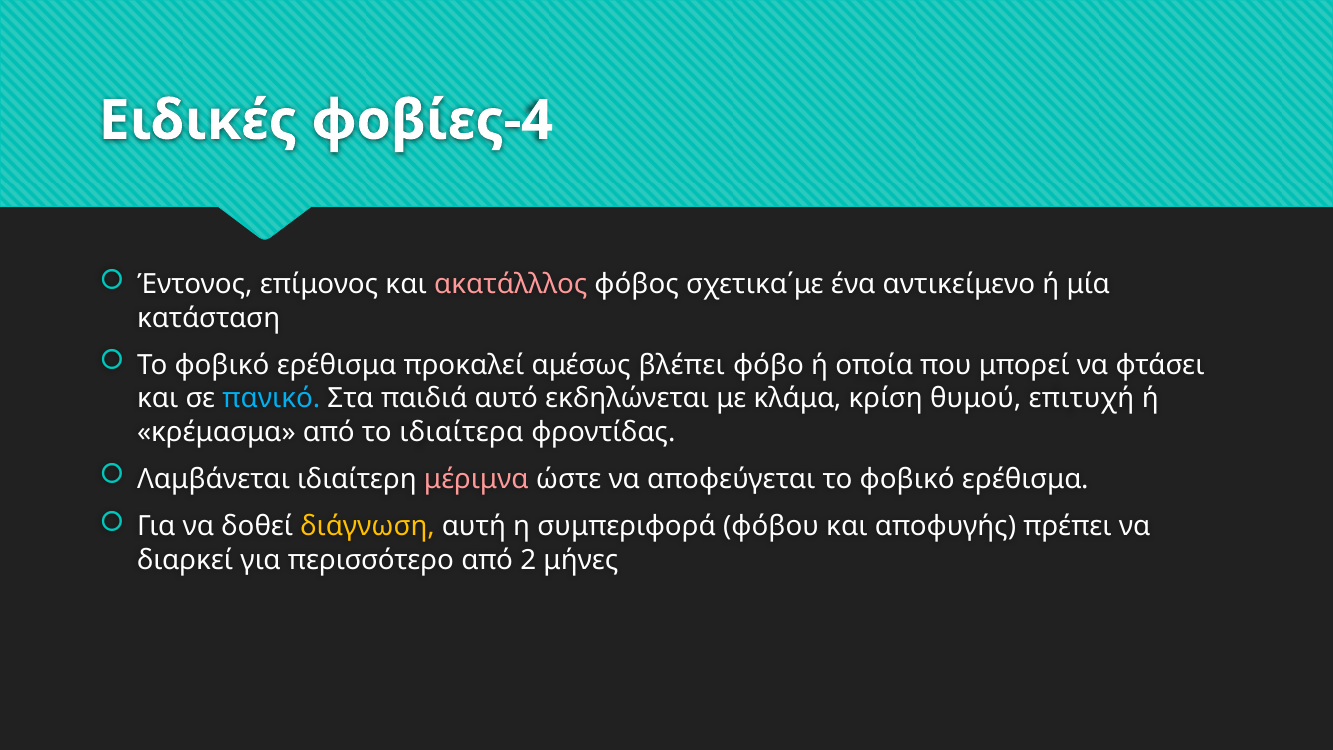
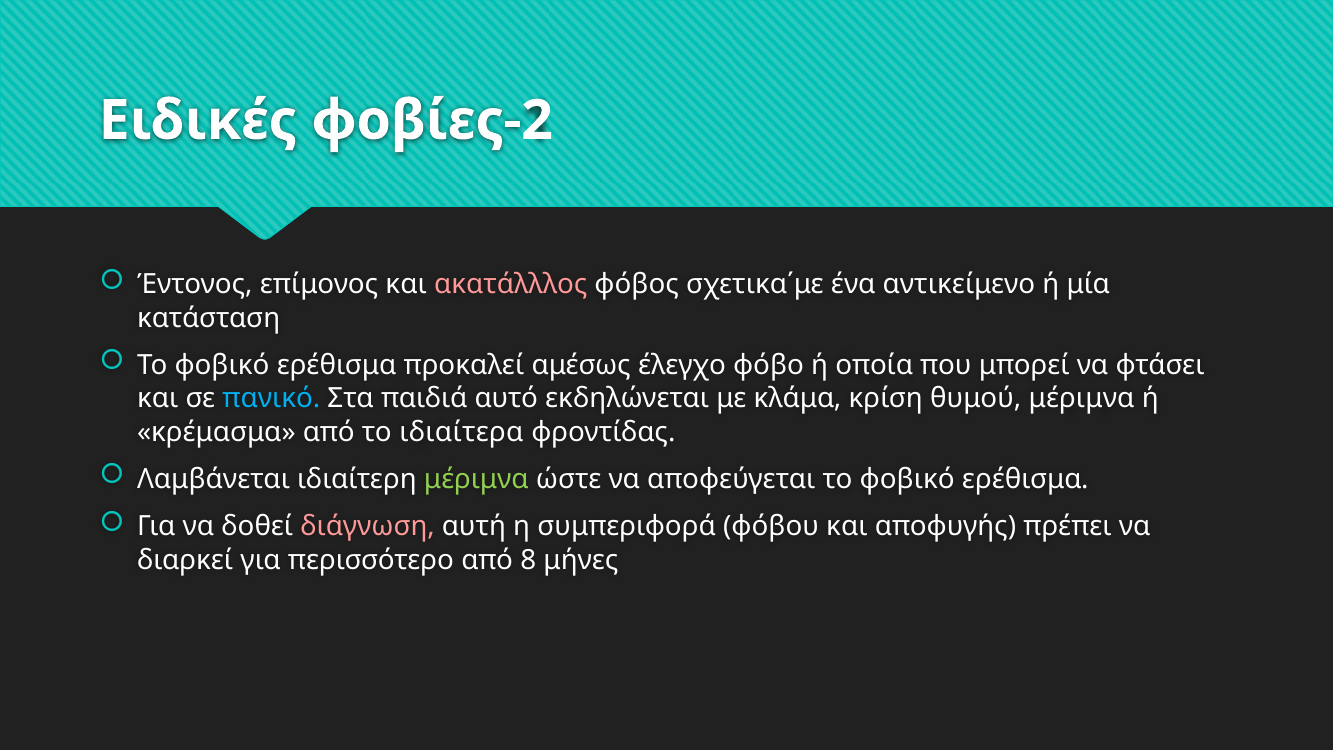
φοβίες-4: φοβίες-4 -> φοβίες-2
βλέπει: βλέπει -> έλεγχο
θυμού επιτυχή: επιτυχή -> μέριμνα
μέριμνα at (476, 479) colour: pink -> light green
διάγνωση colour: yellow -> pink
2: 2 -> 8
